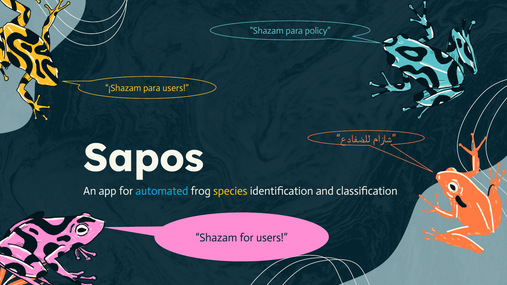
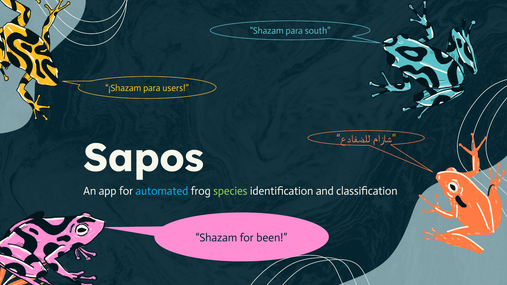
policy: policy -> south
species colour: yellow -> light green
for users: users -> been
